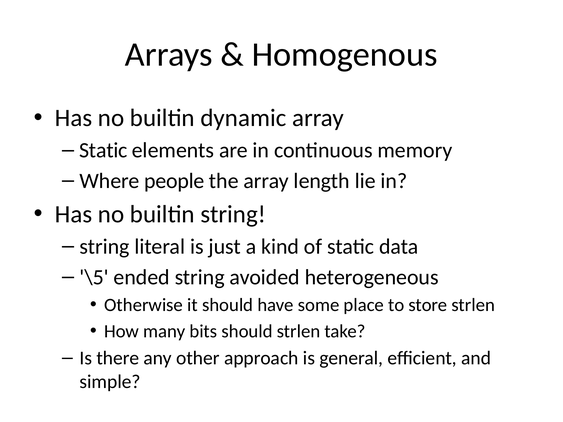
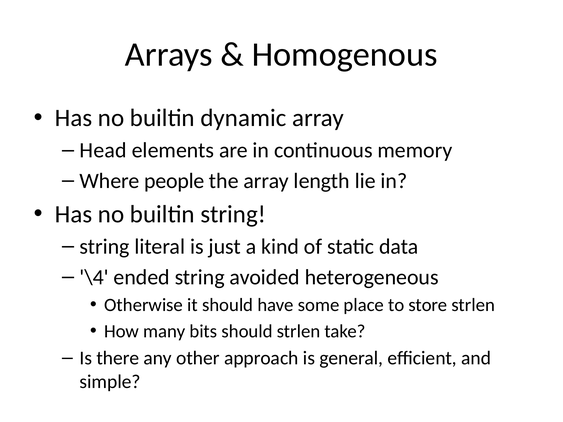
Static at (103, 150): Static -> Head
\5: \5 -> \4
